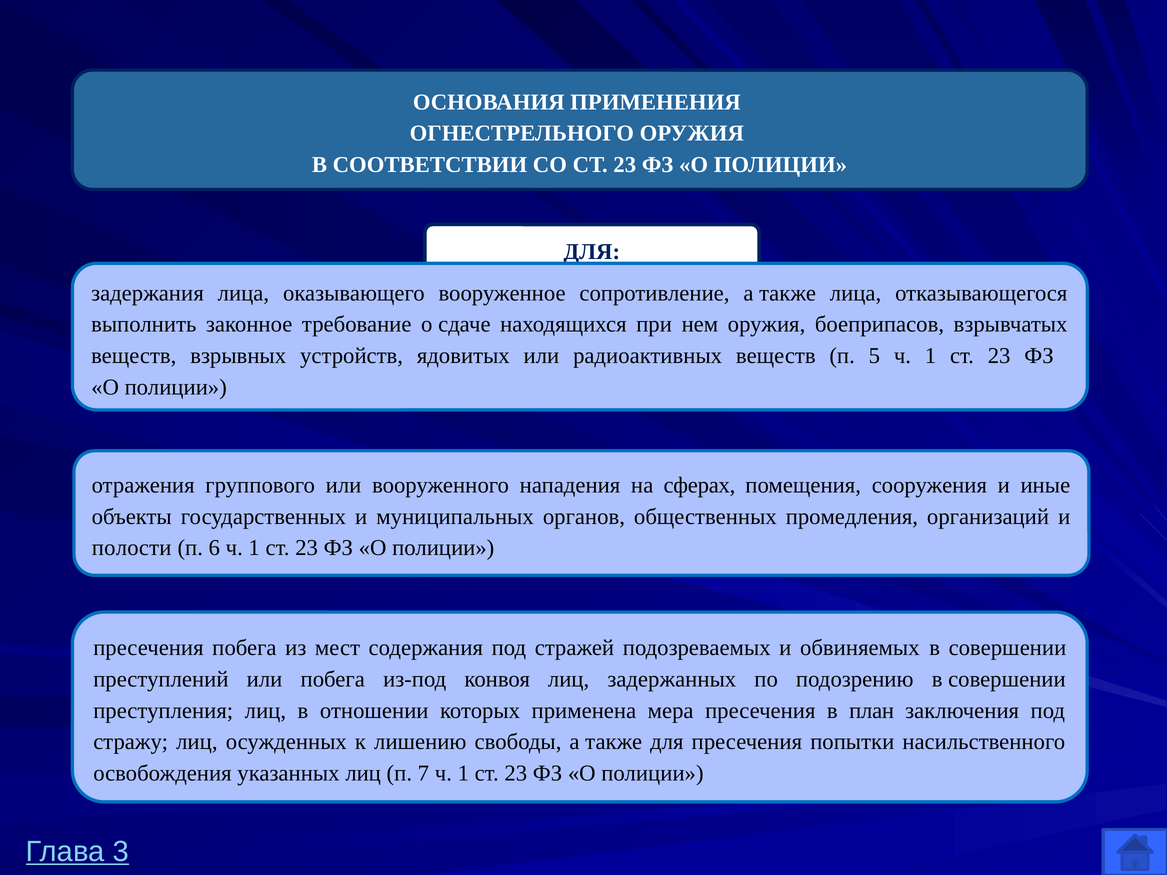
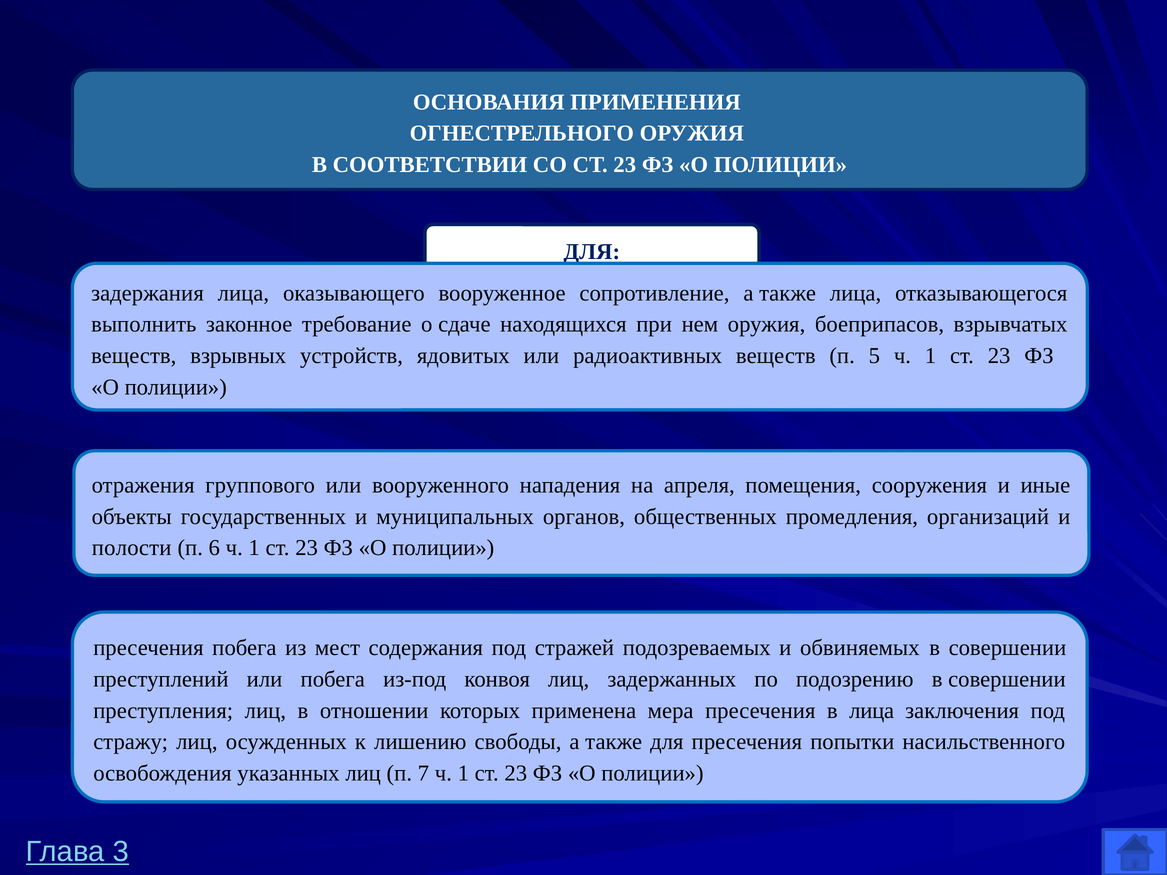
сферах: сферах -> апреля
в план: план -> лица
